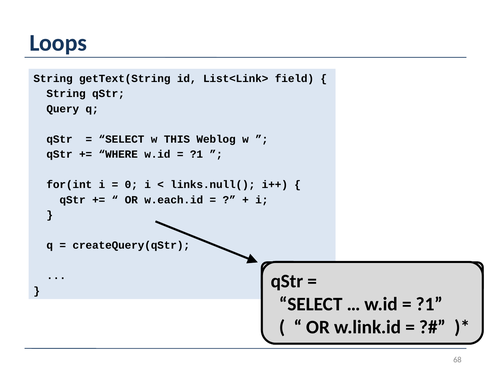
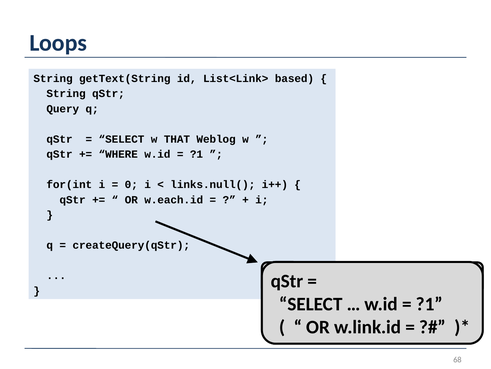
field: field -> based
THIS: THIS -> THAT
